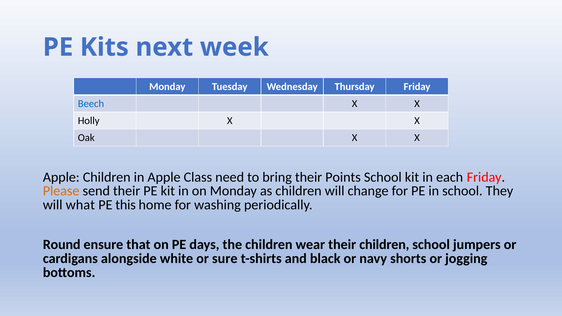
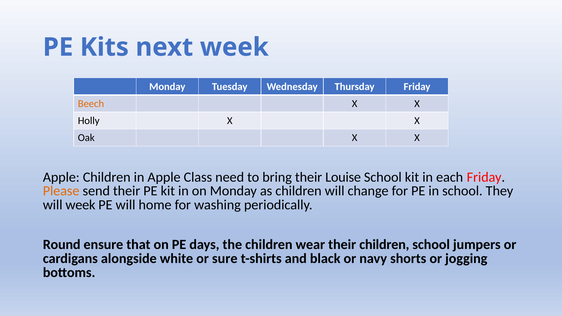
Beech colour: blue -> orange
Points: Points -> Louise
will what: what -> week
PE this: this -> will
